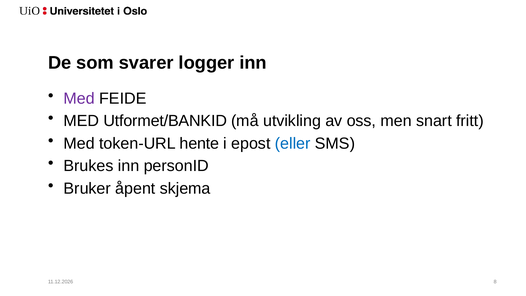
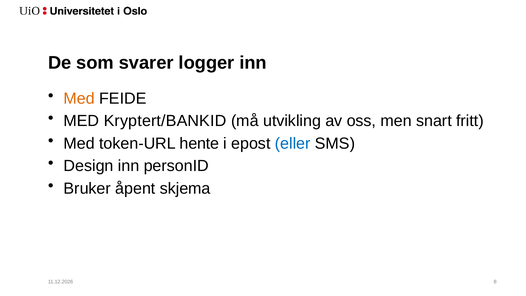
Med at (79, 98) colour: purple -> orange
Utformet/BANKID: Utformet/BANKID -> Kryptert/BANKID
Brukes: Brukes -> Design
